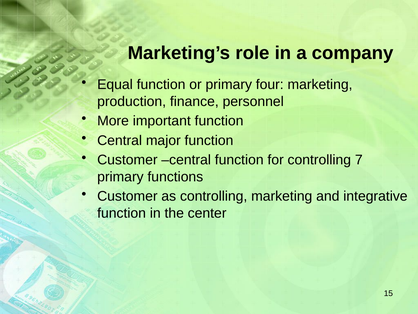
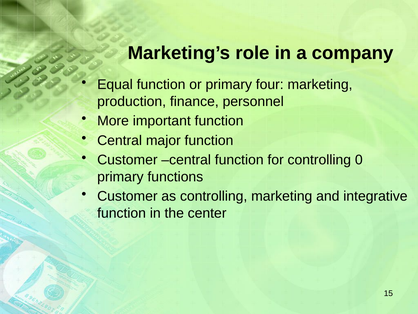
7: 7 -> 0
